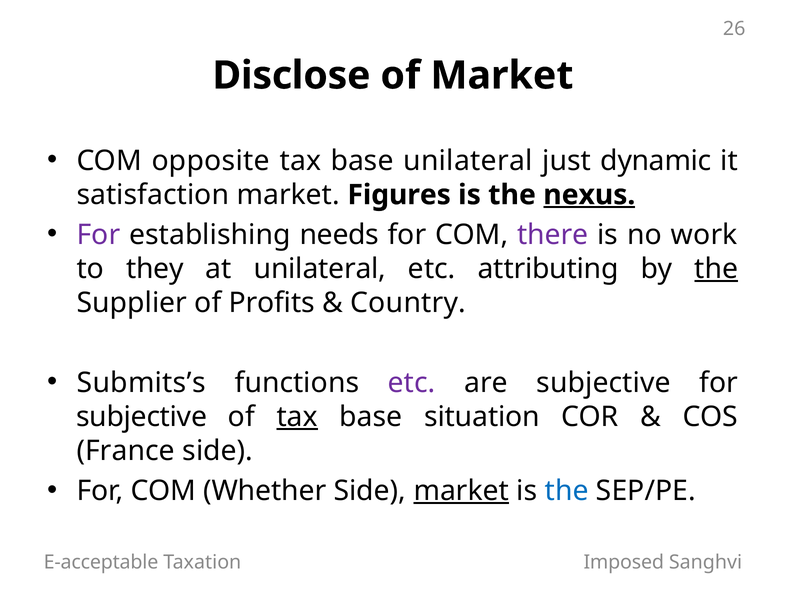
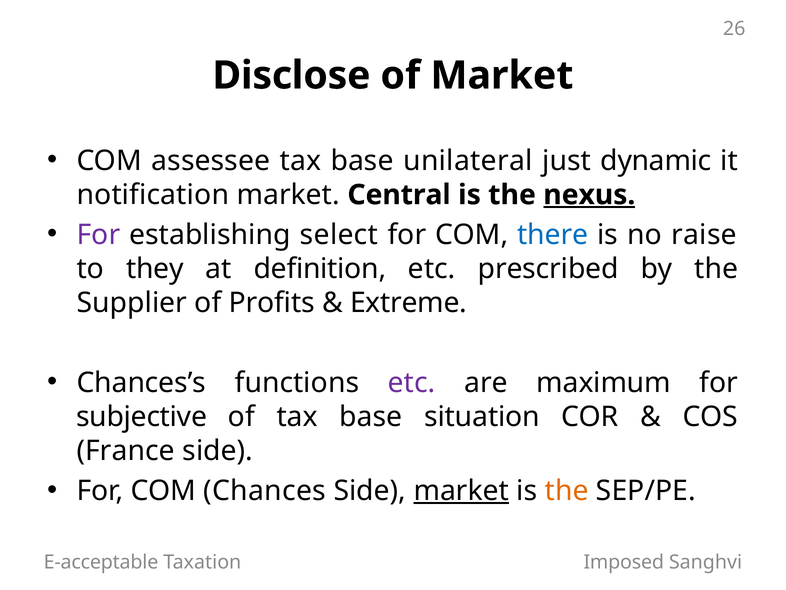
opposite: opposite -> assessee
satisfaction: satisfaction -> notification
Figures: Figures -> Central
needs: needs -> select
there colour: purple -> blue
work: work -> raise
at unilateral: unilateral -> definition
attributing: attributing -> prescribed
the at (716, 269) underline: present -> none
Country: Country -> Extreme
Submits’s: Submits’s -> Chances’s
are subjective: subjective -> maximum
tax at (297, 416) underline: present -> none
Whether: Whether -> Chances
the at (567, 490) colour: blue -> orange
